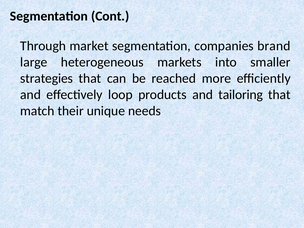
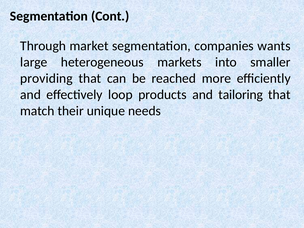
brand: brand -> wants
strategies: strategies -> providing
